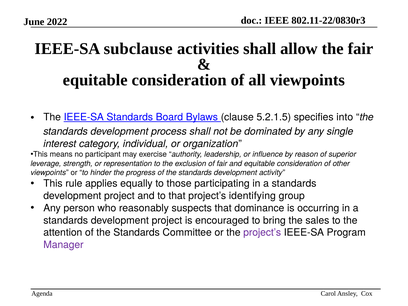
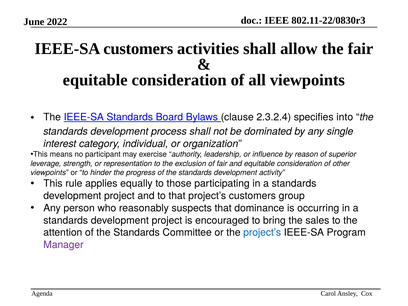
IEEE-SA subclause: subclause -> customers
5.2.1.5: 5.2.1.5 -> 2.3.2.4
project’s identifying: identifying -> customers
project’s at (262, 233) colour: purple -> blue
